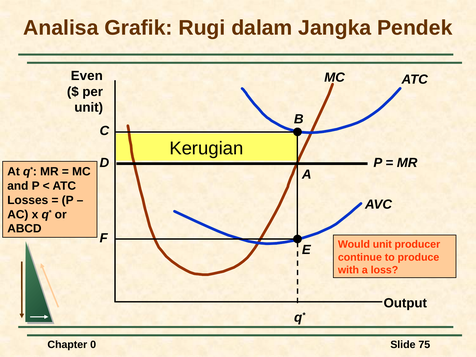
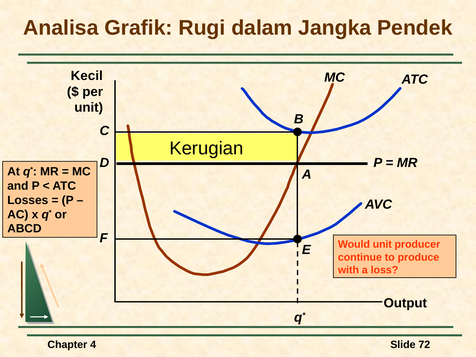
Even: Even -> Kecil
0: 0 -> 4
75: 75 -> 72
